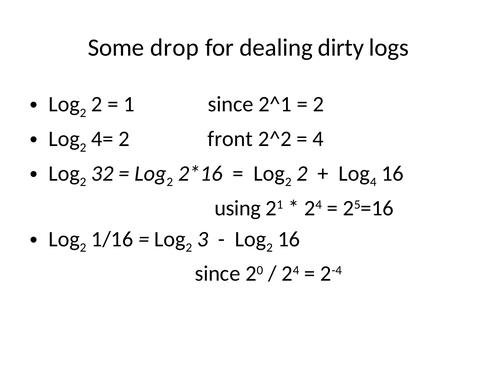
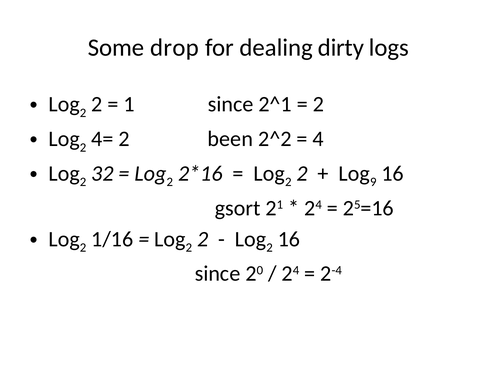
front: front -> been
4 at (373, 182): 4 -> 9
using: using -> gsort
3 at (203, 239): 3 -> 2
